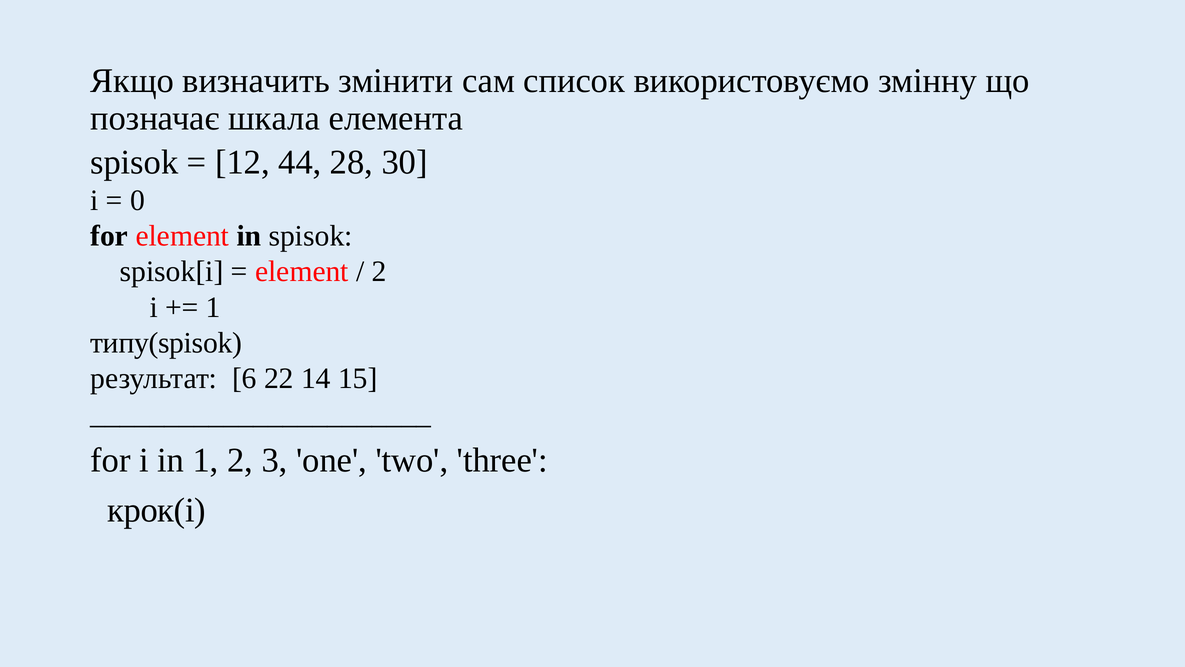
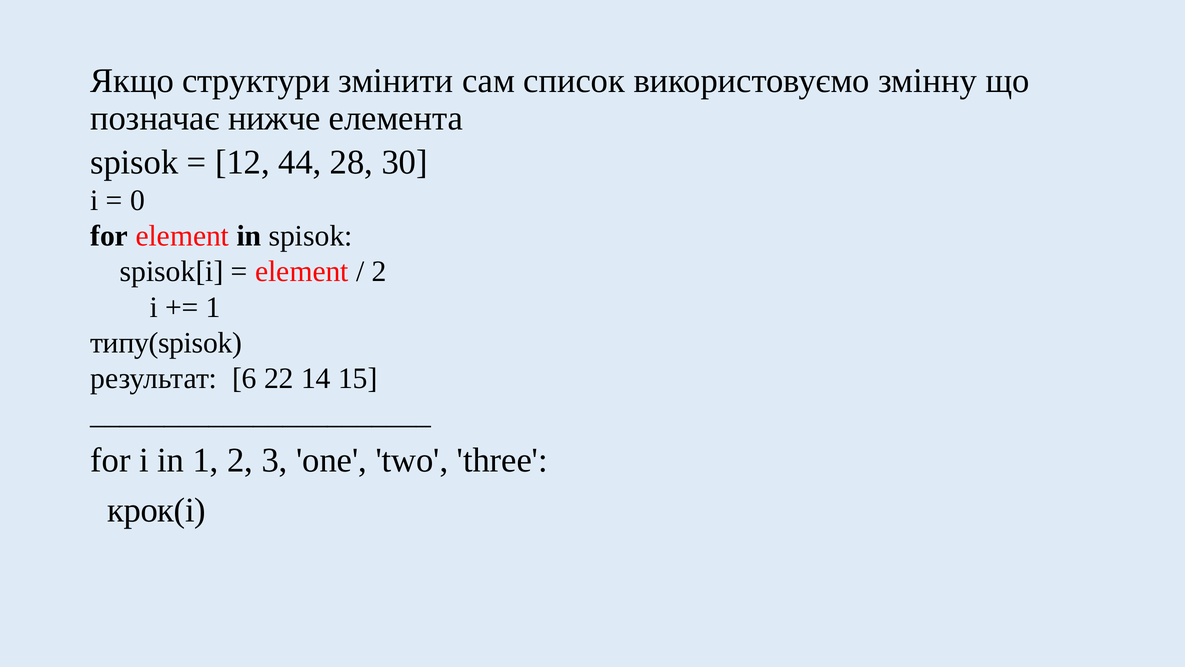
визначить: визначить -> структури
шкала: шкала -> нижче
